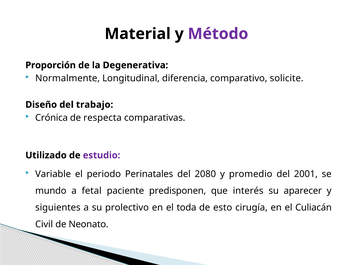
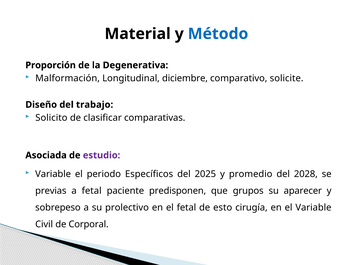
Método colour: purple -> blue
Normalmente: Normalmente -> Malformación
diferencia: diferencia -> diciembre
Crónica: Crónica -> Solicito
respecta: respecta -> clasificar
Utilizado: Utilizado -> Asociada
Perinatales: Perinatales -> Específicos
2080: 2080 -> 2025
2001: 2001 -> 2028
mundo: mundo -> previas
interés: interés -> grupos
siguientes: siguientes -> sobrepeso
el toda: toda -> fetal
el Culiacán: Culiacán -> Variable
Neonato: Neonato -> Corporal
